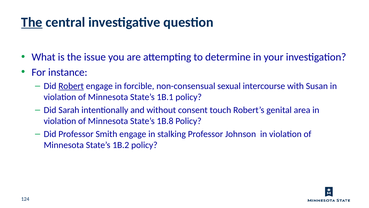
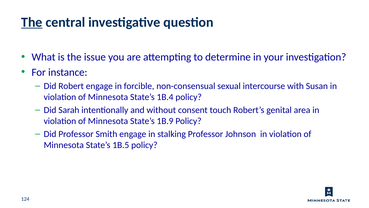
Robert underline: present -> none
1B.1: 1B.1 -> 1B.4
1B.8: 1B.8 -> 1B.9
1B.2: 1B.2 -> 1B.5
